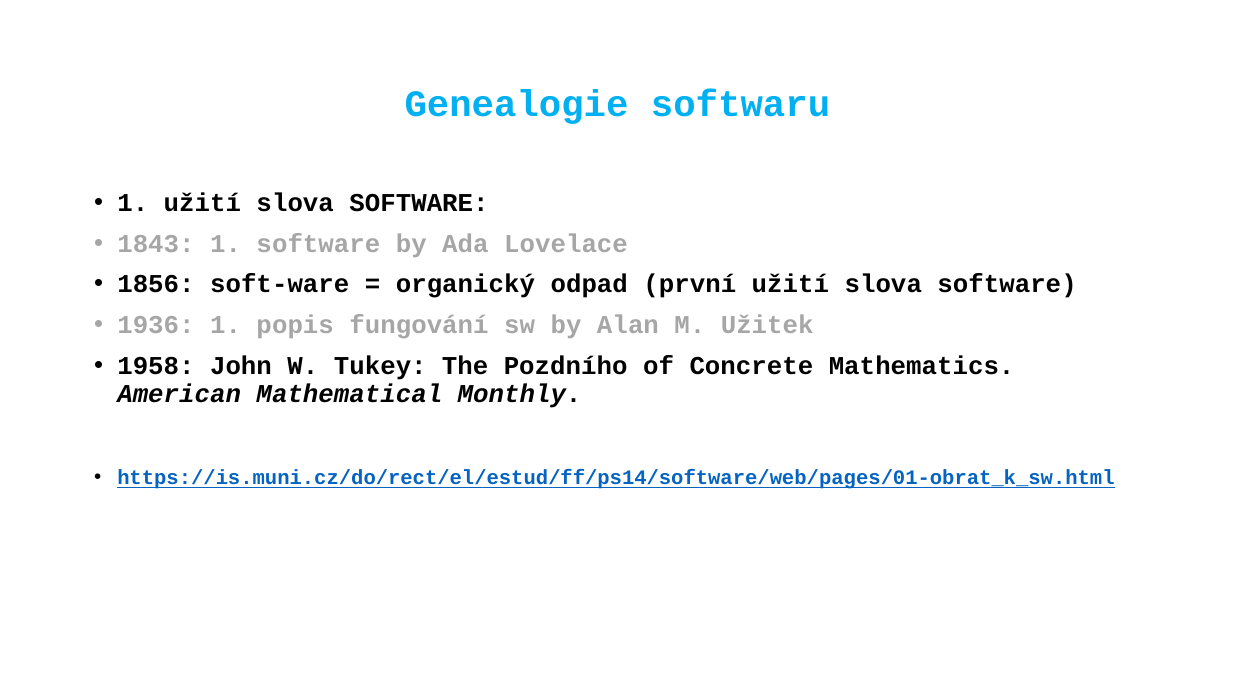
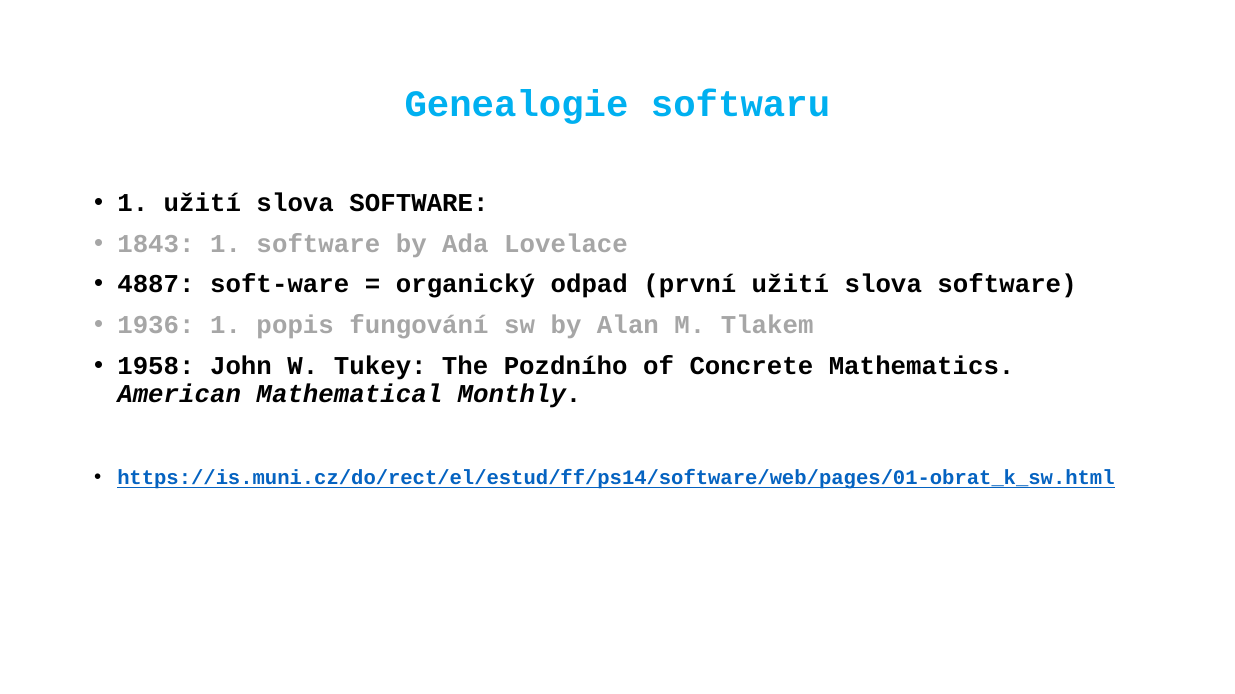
1856: 1856 -> 4887
Užitek: Užitek -> Tlakem
